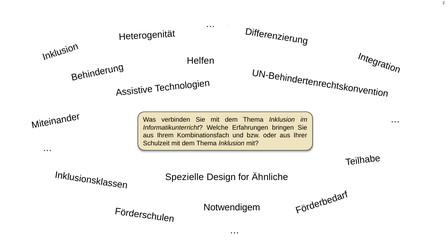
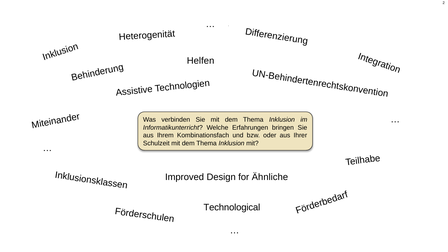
Spezielle: Spezielle -> Improved
Notwendigem: Notwendigem -> Technological
